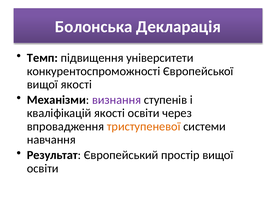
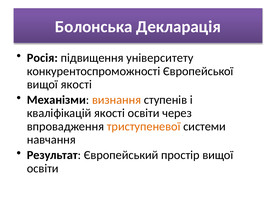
Темп: Темп -> Росія
університети: університети -> університету
визнання colour: purple -> orange
